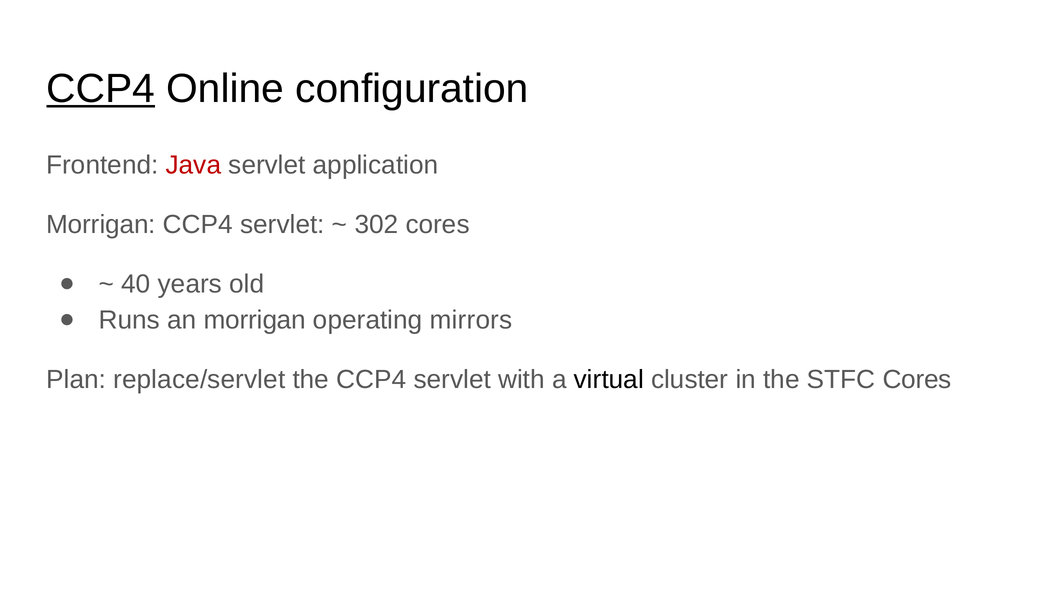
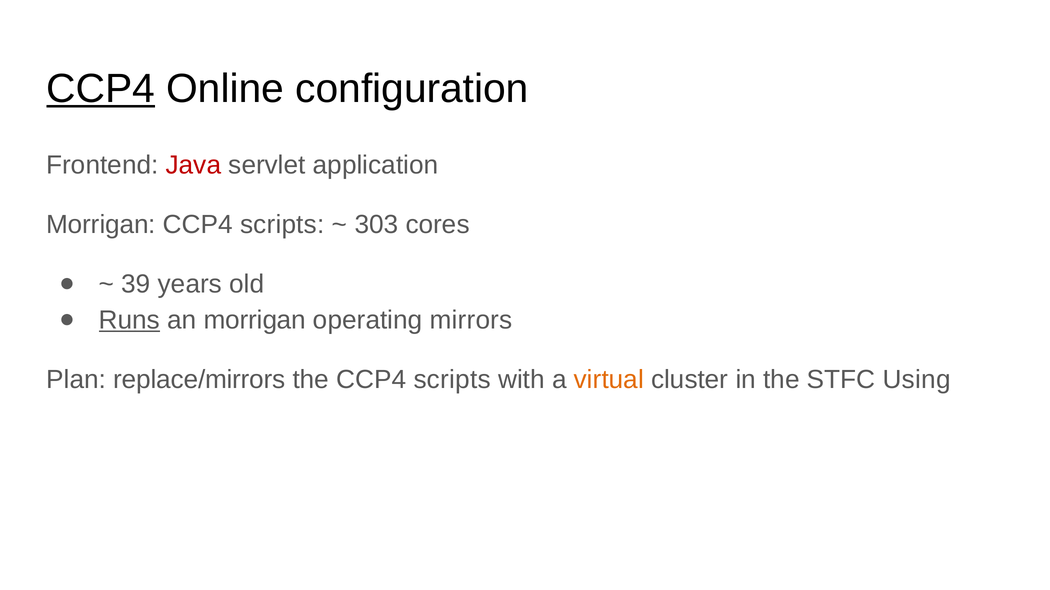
servlet at (282, 225): servlet -> scripts
302: 302 -> 303
40: 40 -> 39
Runs underline: none -> present
replace/servlet: replace/servlet -> replace/mirrors
the CCP4 servlet: servlet -> scripts
virtual colour: black -> orange
STFC Cores: Cores -> Using
